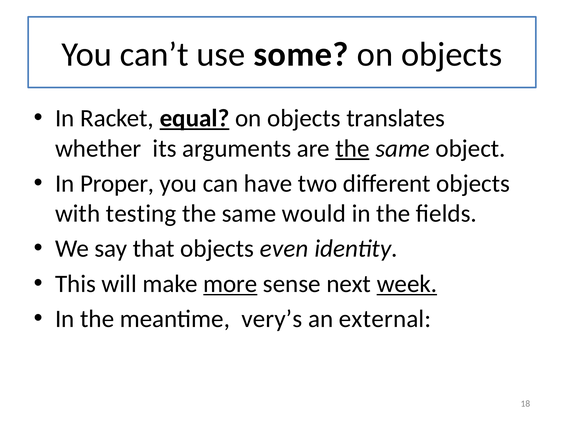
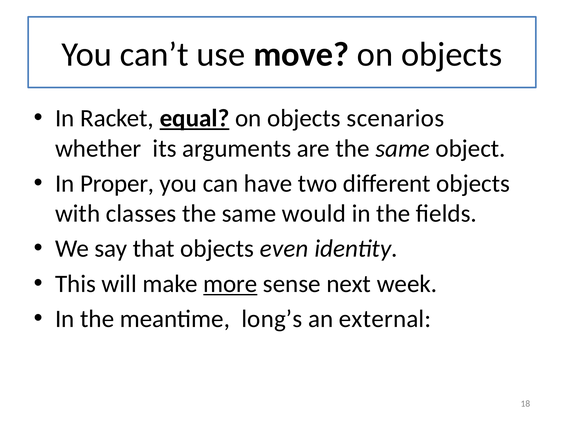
some: some -> move
translates: translates -> scenarios
the at (352, 148) underline: present -> none
testing: testing -> classes
week underline: present -> none
very’s: very’s -> long’s
